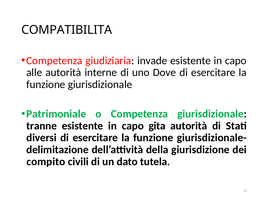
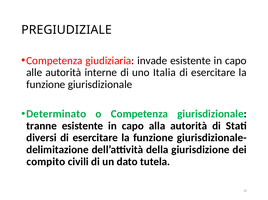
COMPATIBILITA: COMPATIBILITA -> PREGIUDIZIALE
Dove: Dove -> Italia
Patrimoniale: Patrimoniale -> Determinato
gita: gita -> alla
